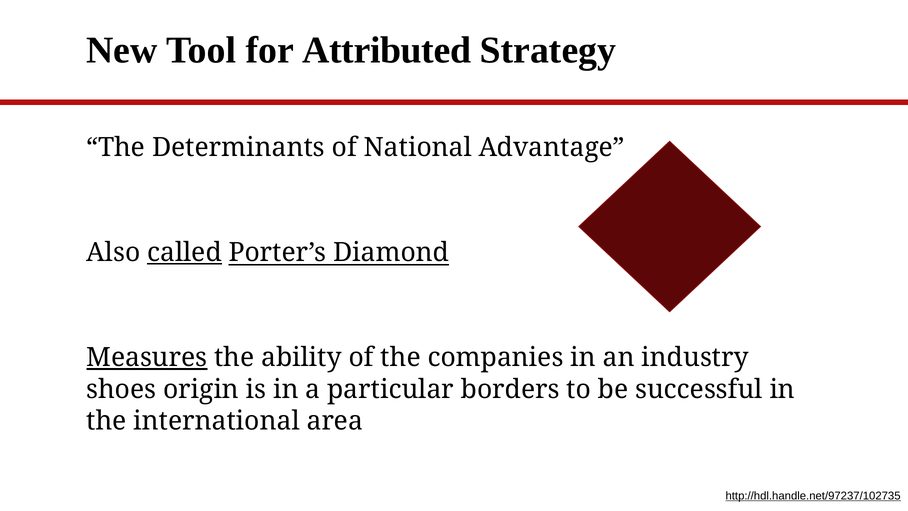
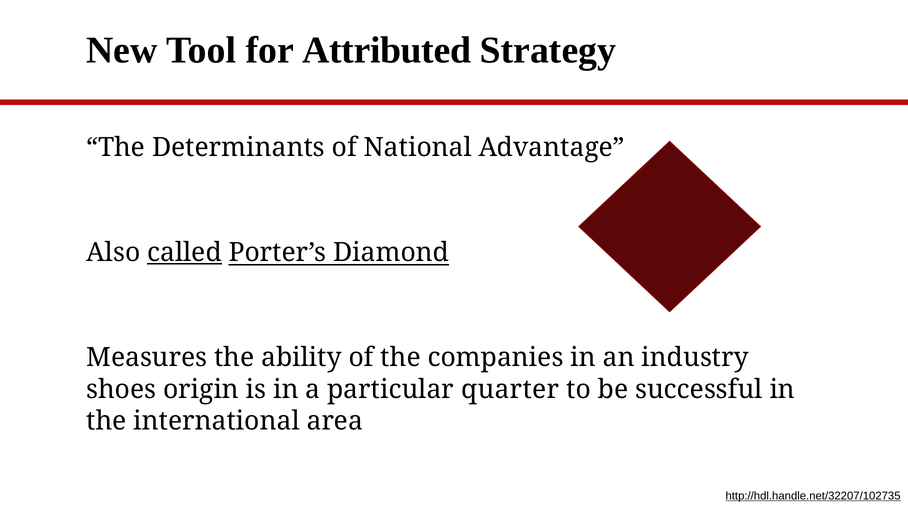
Measures underline: present -> none
borders: borders -> quarter
http://hdl.handle.net/97237/102735: http://hdl.handle.net/97237/102735 -> http://hdl.handle.net/32207/102735
